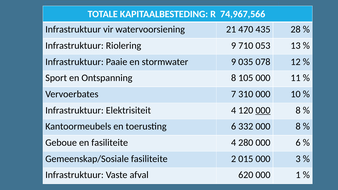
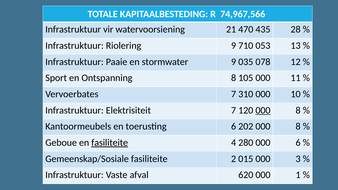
Elektrisiteit 4: 4 -> 7
332: 332 -> 202
fasiliteite at (110, 143) underline: none -> present
